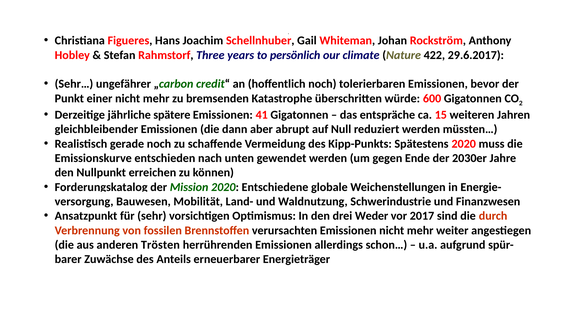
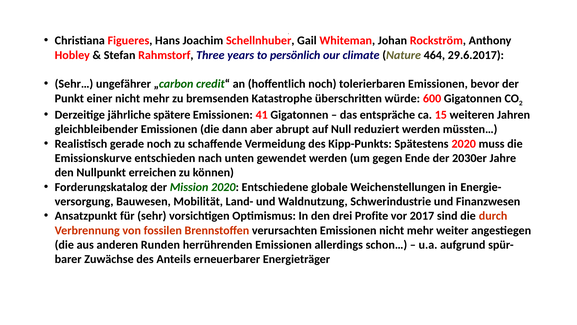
422: 422 -> 464
Weder: Weder -> Profite
Trösten: Trösten -> Runden
